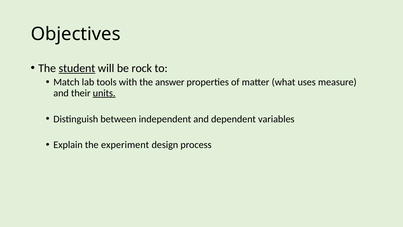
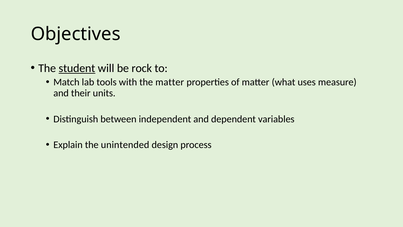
the answer: answer -> matter
units underline: present -> none
experiment: experiment -> unintended
